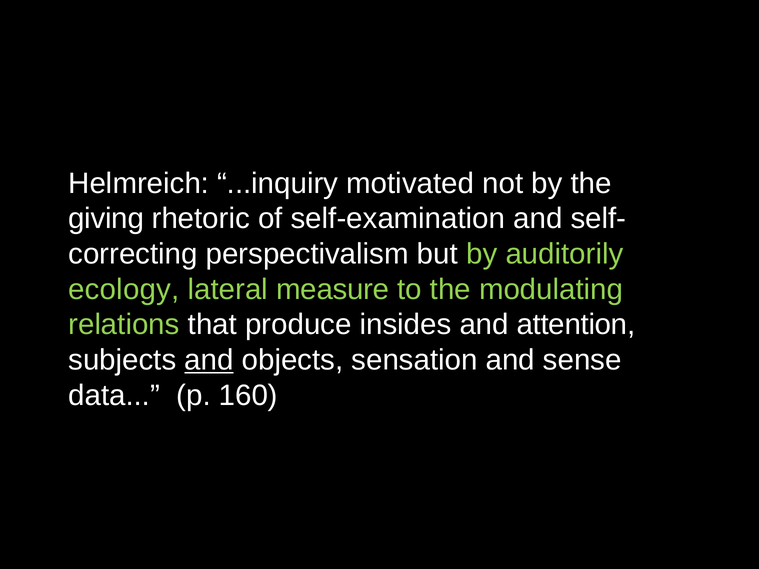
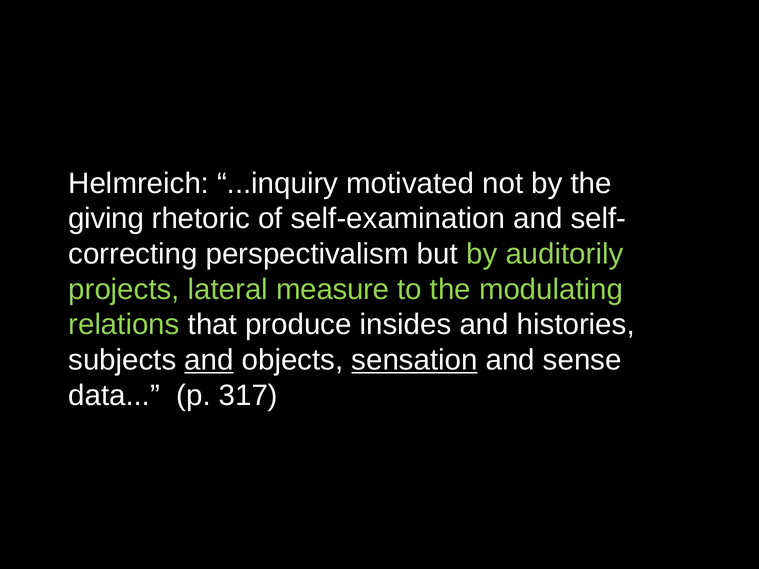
ecology: ecology -> projects
attention: attention -> histories
sensation underline: none -> present
160: 160 -> 317
